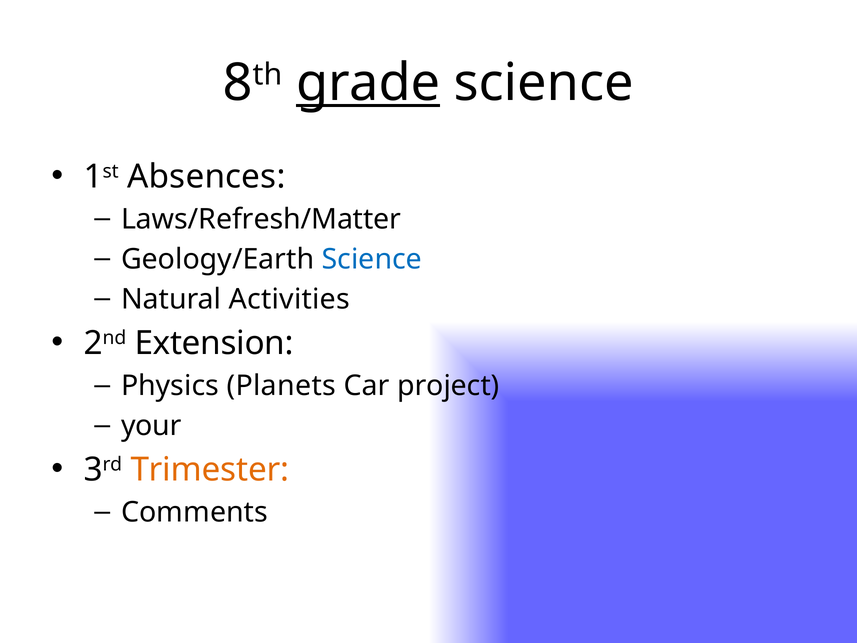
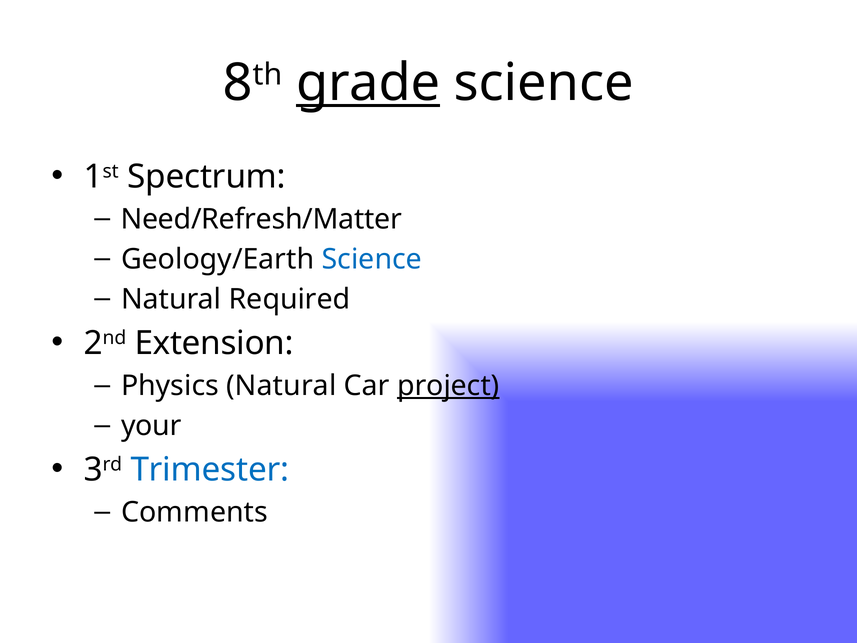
Absences: Absences -> Spectrum
Laws/Refresh/Matter: Laws/Refresh/Matter -> Need/Refresh/Matter
Activities: Activities -> Required
Physics Planets: Planets -> Natural
project underline: none -> present
Trimester colour: orange -> blue
